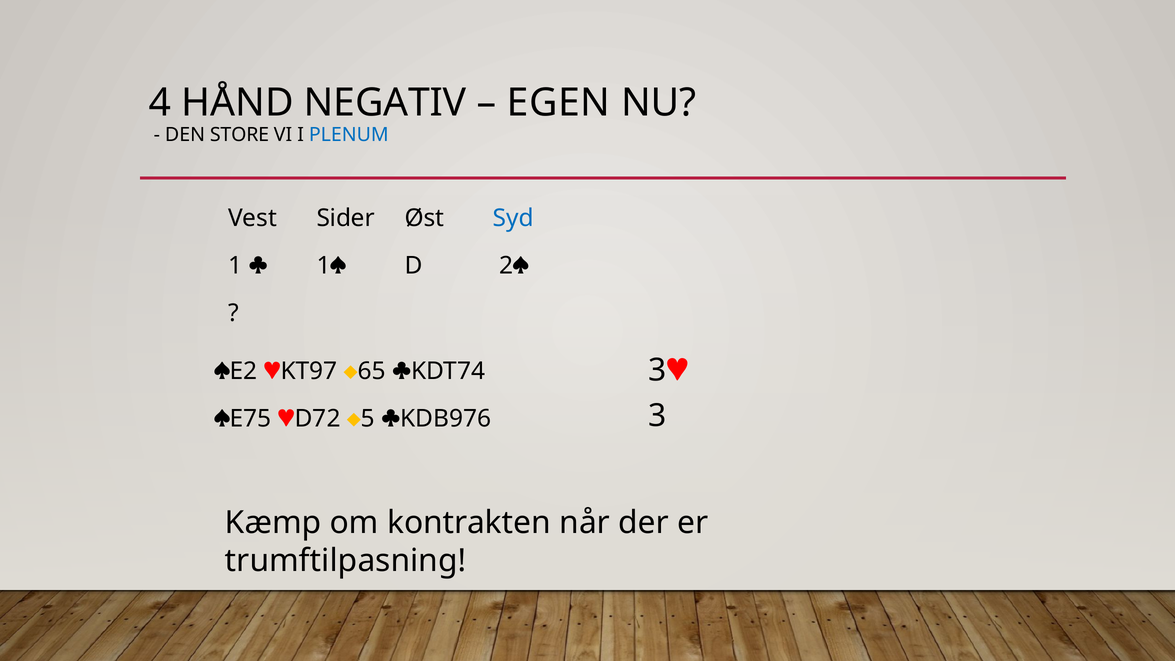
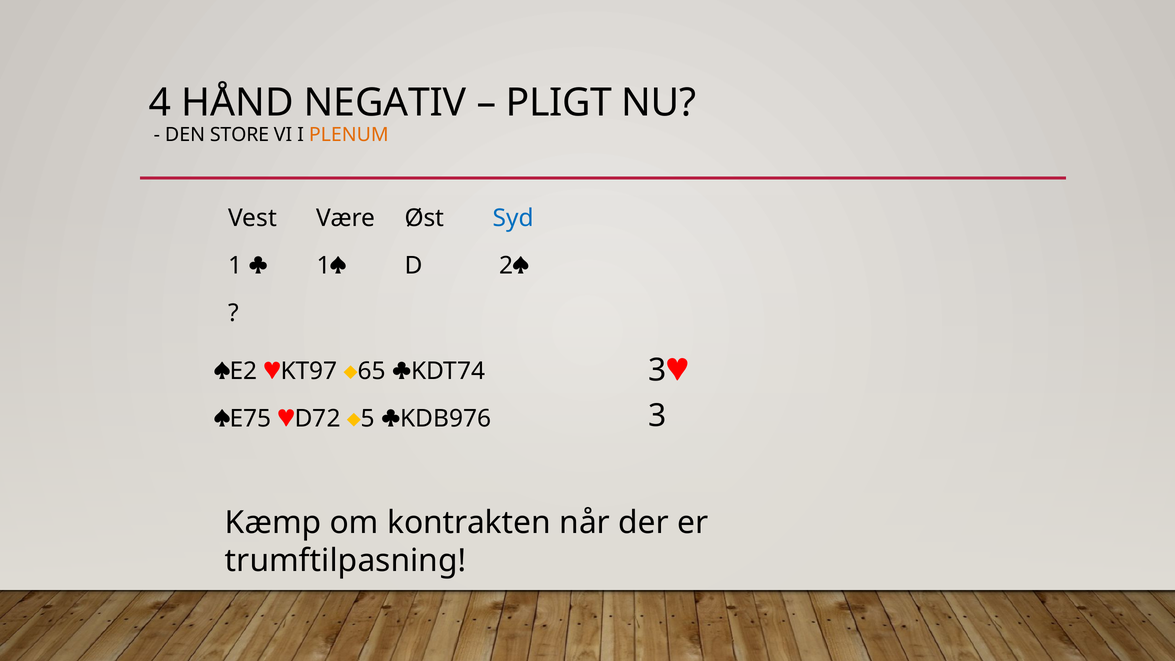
EGEN: EGEN -> PLIGT
PLENUM colour: blue -> orange
Sider: Sider -> Være
